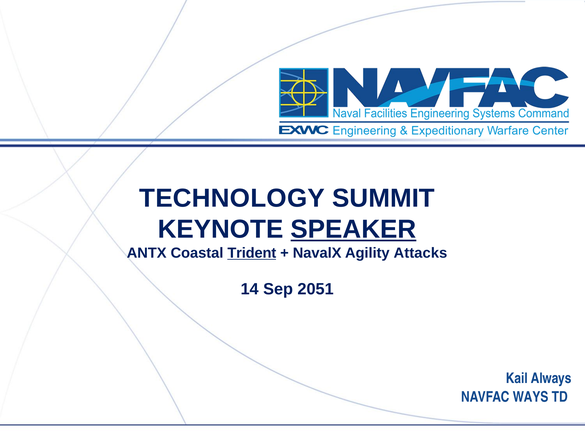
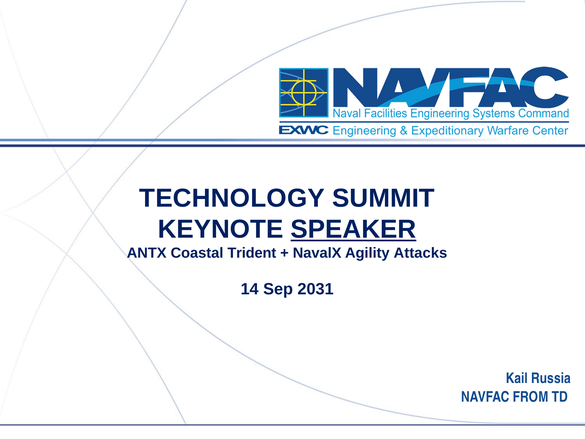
Trident underline: present -> none
2051: 2051 -> 2031
Always: Always -> Russia
WAYS: WAYS -> FROM
